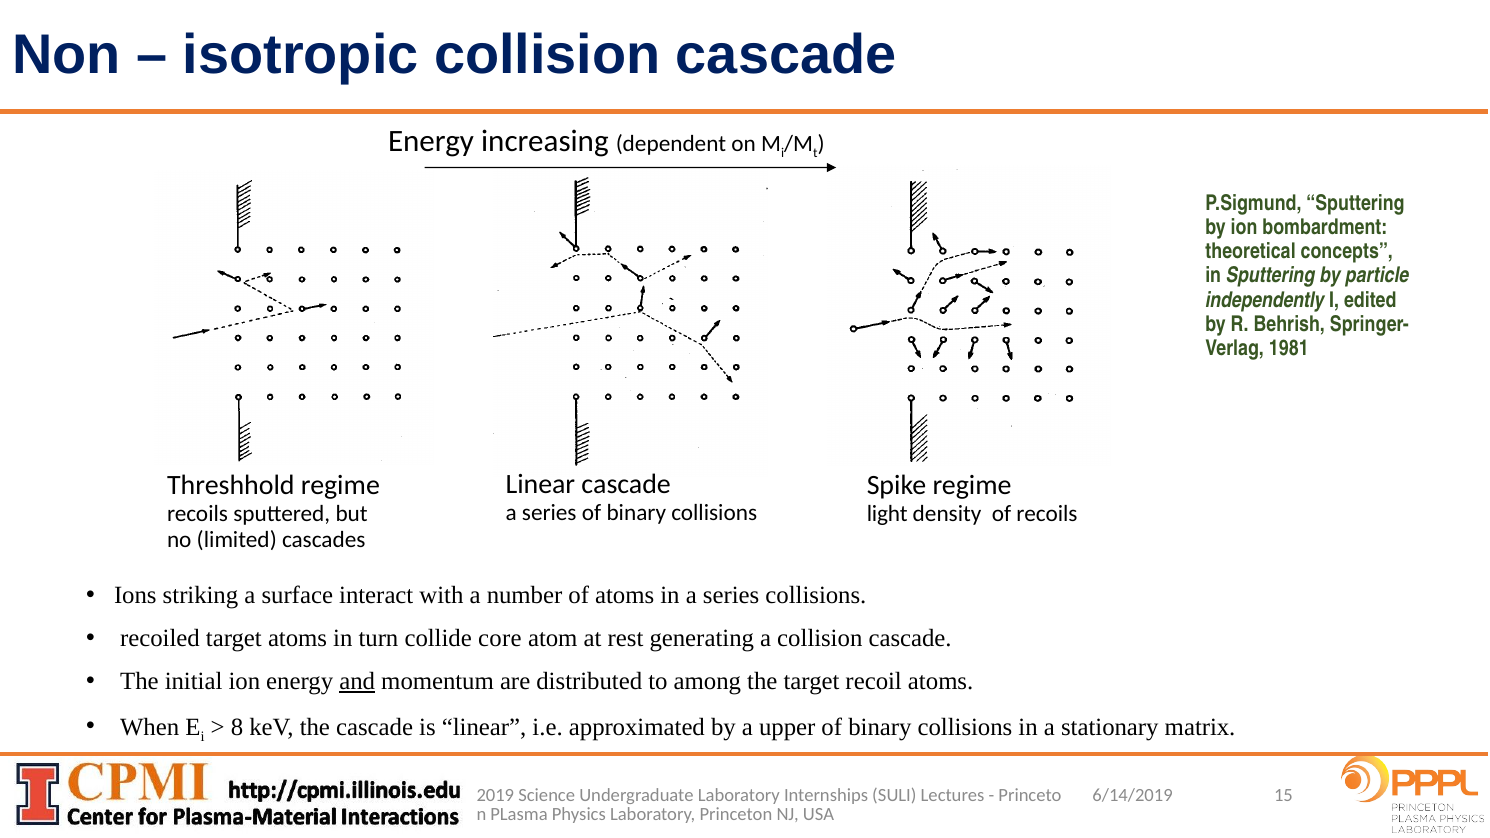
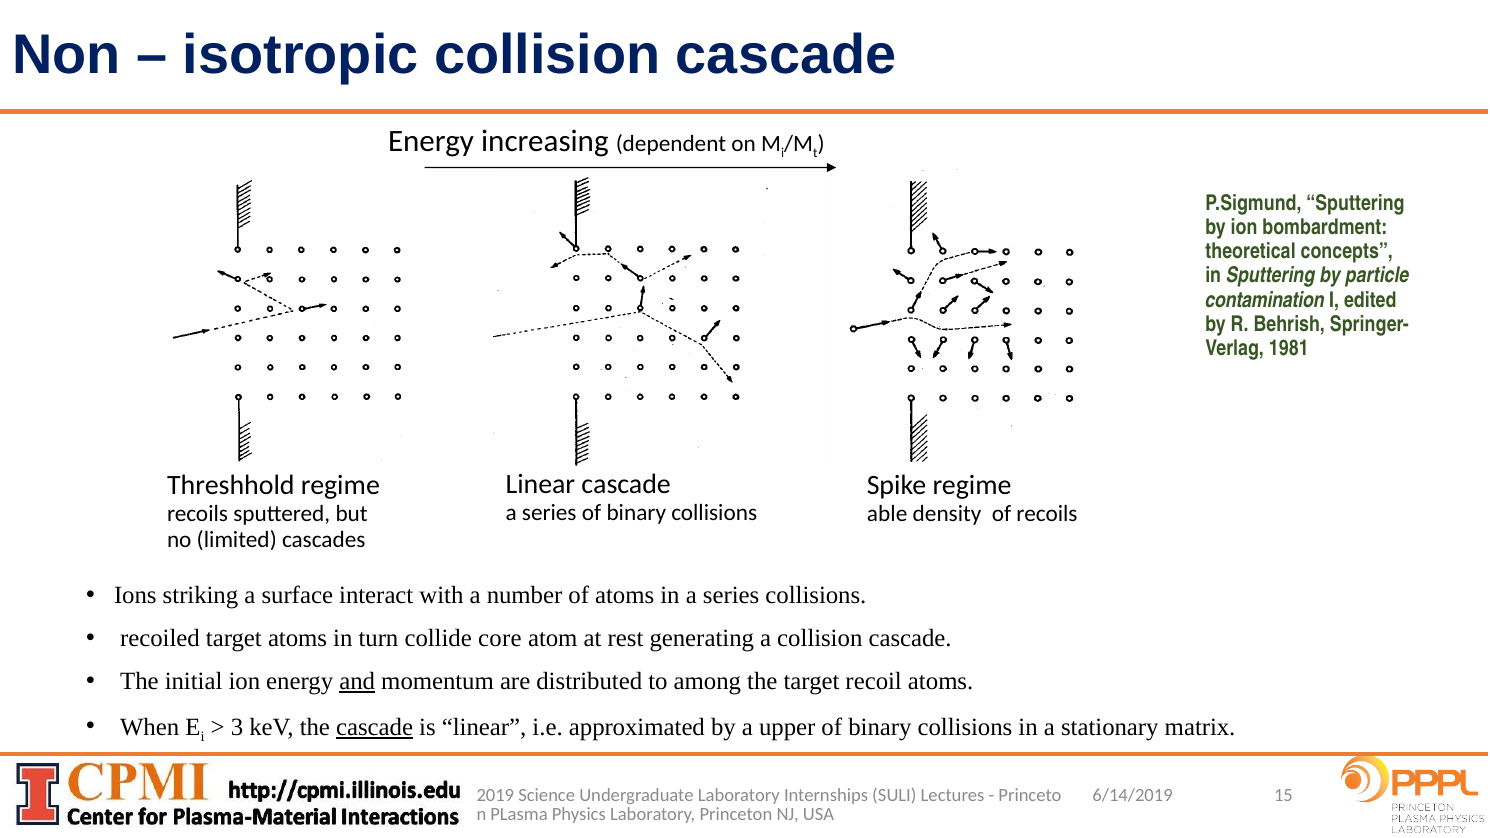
independently: independently -> contamination
light: light -> able
8: 8 -> 3
cascade at (375, 727) underline: none -> present
